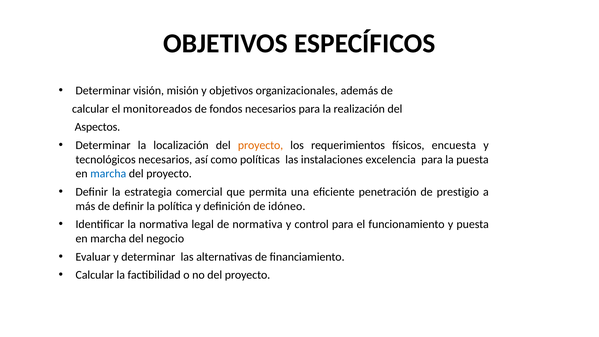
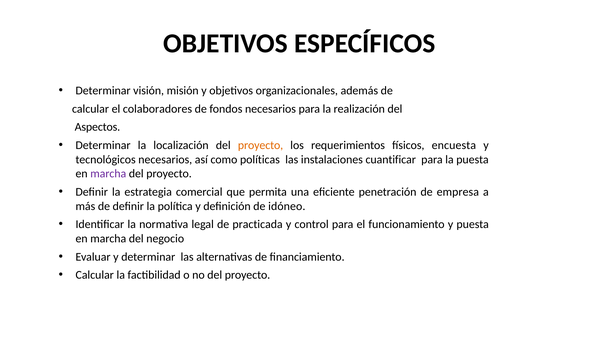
monitoreados: monitoreados -> colaboradores
excelencia: excelencia -> cuantificar
marcha at (108, 174) colour: blue -> purple
prestigio: prestigio -> empresa
de normativa: normativa -> practicada
